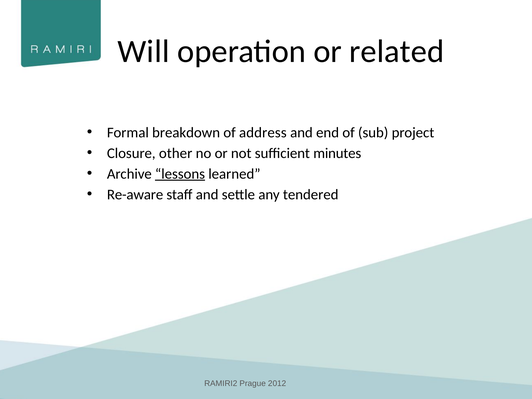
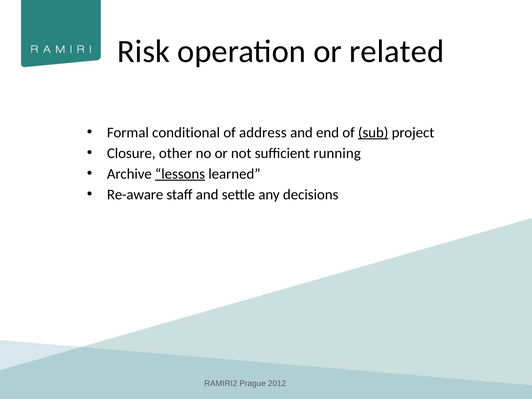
Will: Will -> Risk
breakdown: breakdown -> conditional
sub underline: none -> present
minutes: minutes -> running
tendered: tendered -> decisions
